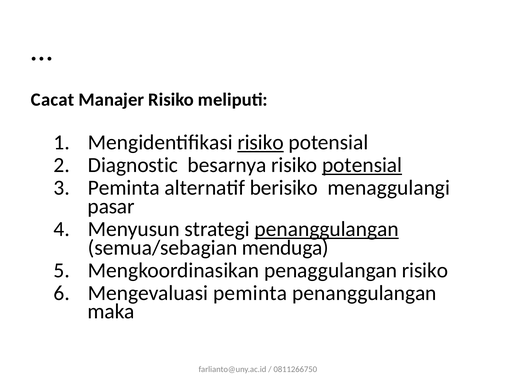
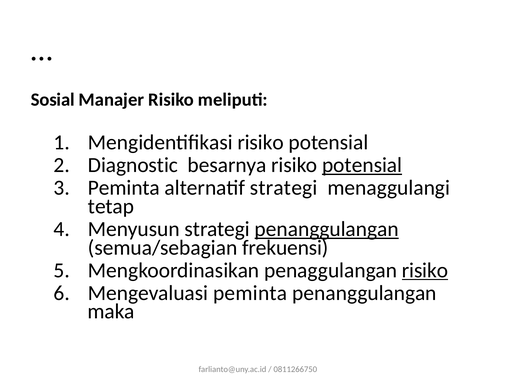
Cacat: Cacat -> Sosial
risiko at (261, 142) underline: present -> none
alternatif berisiko: berisiko -> strategi
pasar: pasar -> tetap
menduga: menduga -> frekuensi
risiko at (425, 270) underline: none -> present
